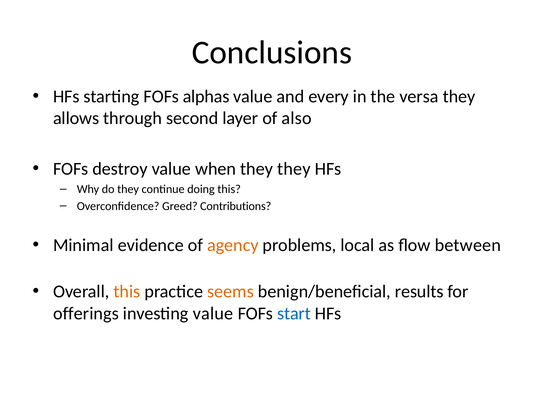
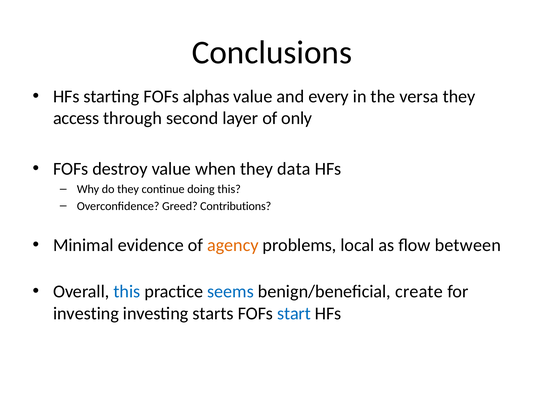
allows: allows -> access
also: also -> only
they they: they -> data
this at (127, 292) colour: orange -> blue
seems colour: orange -> blue
results: results -> create
offerings at (86, 313): offerings -> investing
investing value: value -> starts
